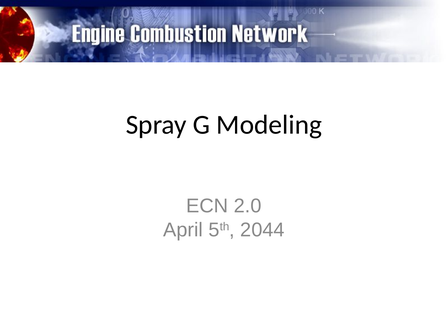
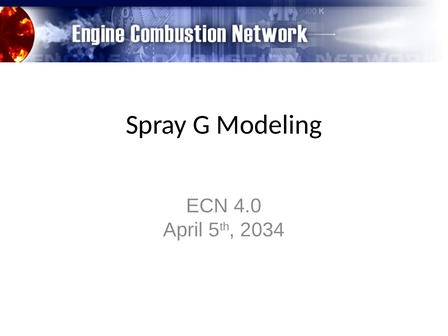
2.0: 2.0 -> 4.0
2044: 2044 -> 2034
